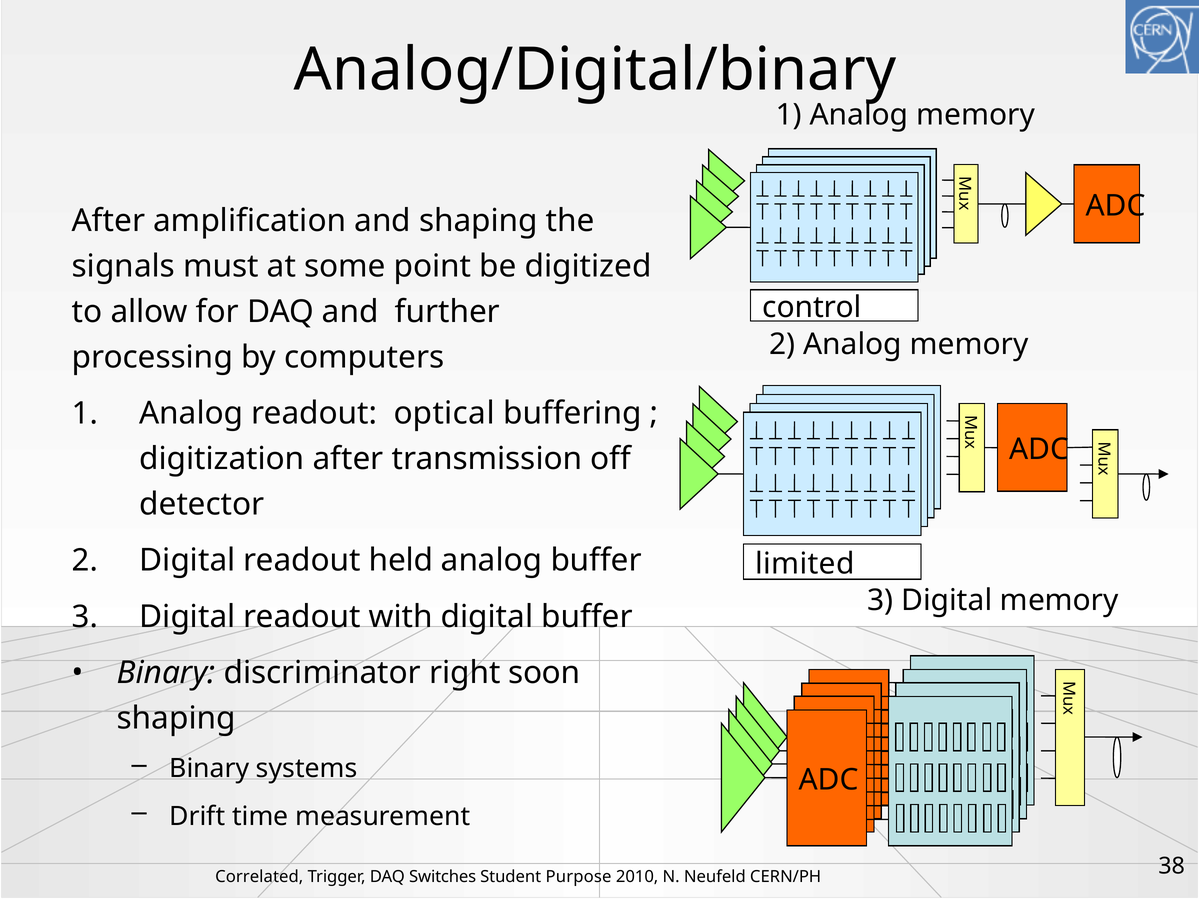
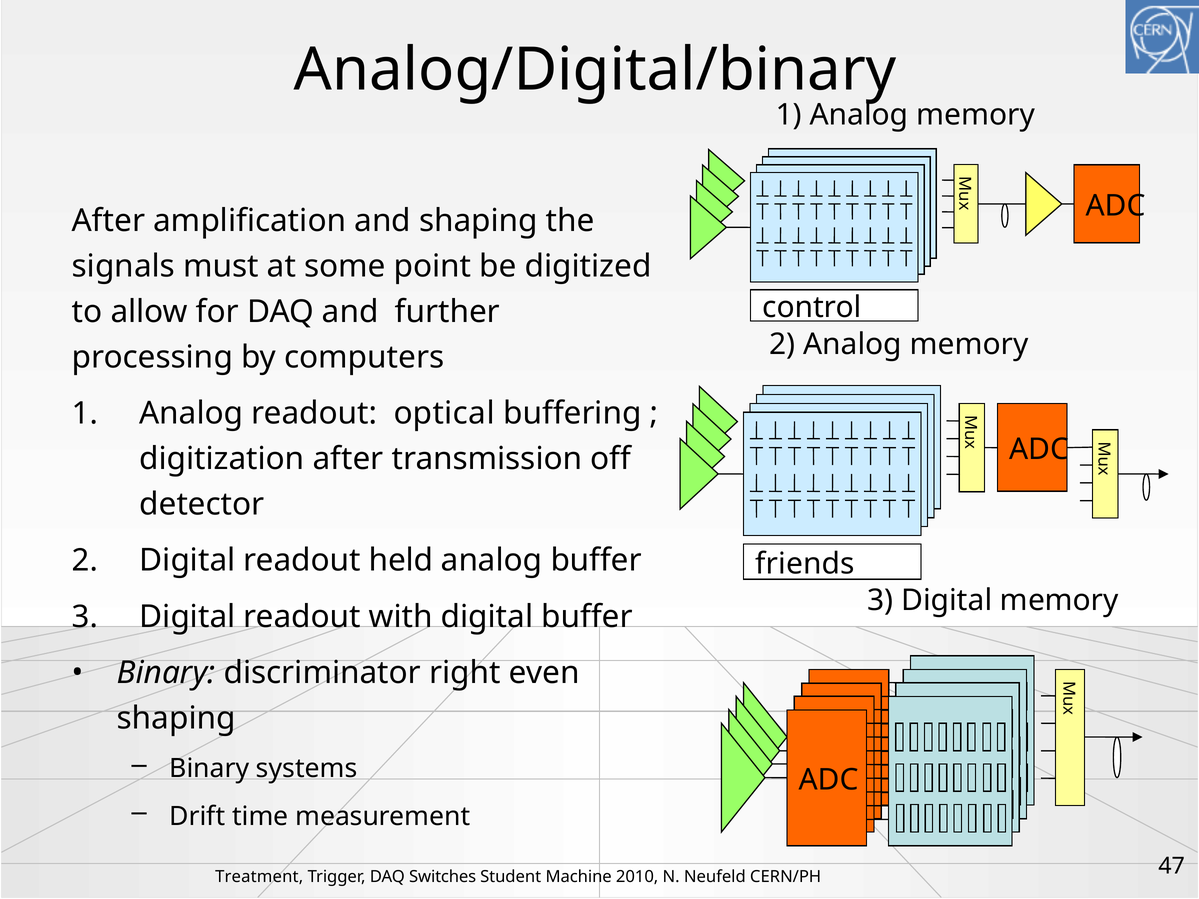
limited: limited -> friends
soon: soon -> even
Correlated: Correlated -> Treatment
Purpose: Purpose -> Machine
38: 38 -> 47
